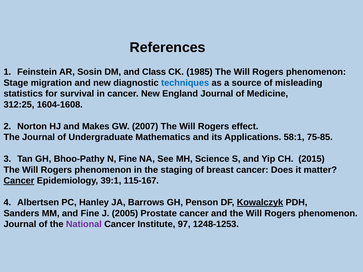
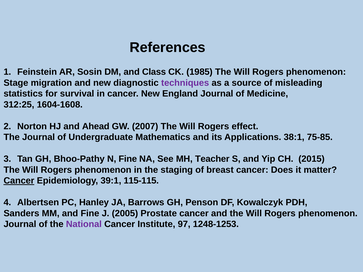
techniques colour: blue -> purple
Makes: Makes -> Ahead
58:1: 58:1 -> 38:1
Science: Science -> Teacher
115-167: 115-167 -> 115-115
Kowalczyk underline: present -> none
